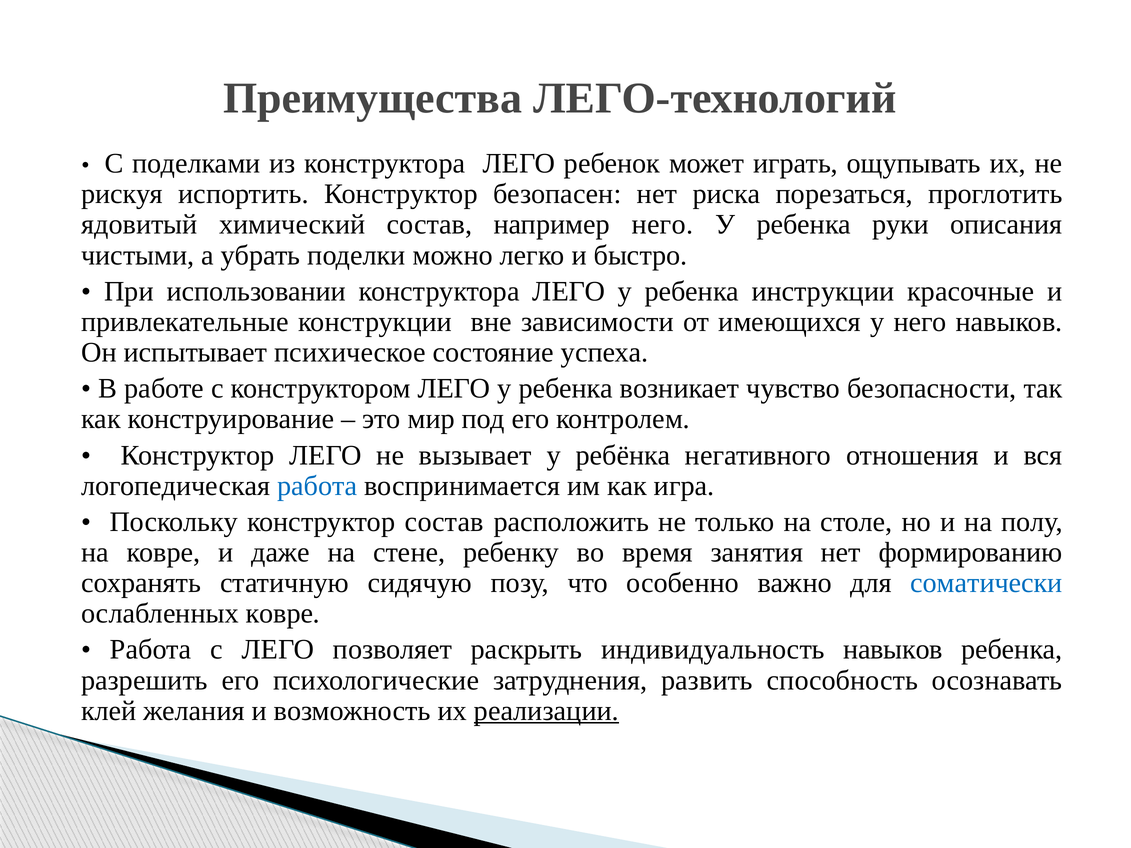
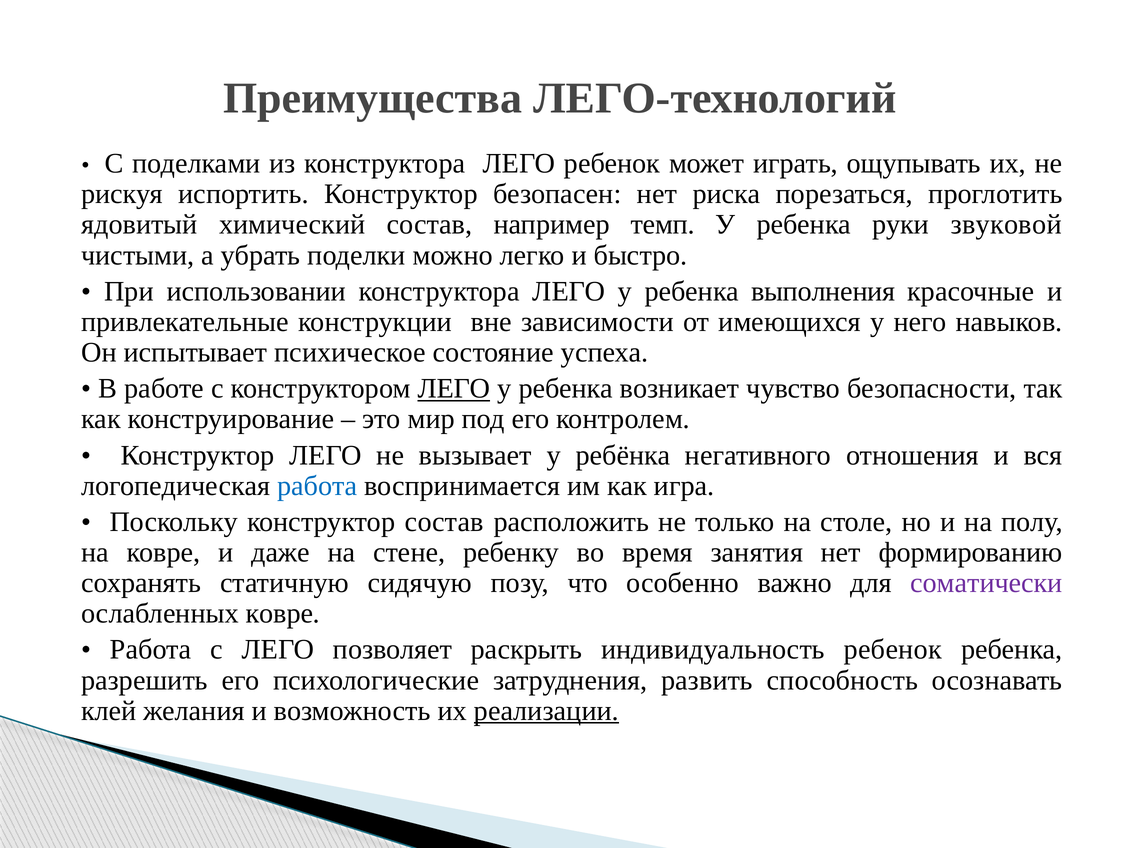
например него: него -> темп
описания: описания -> звуковой
инструкции: инструкции -> выполнения
ЛЕГО at (454, 389) underline: none -> present
соматически colour: blue -> purple
индивидуальность навыков: навыков -> ребенок
